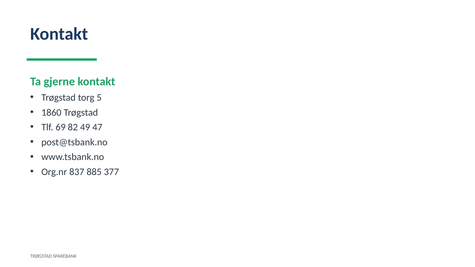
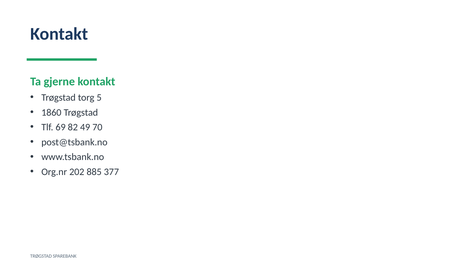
47: 47 -> 70
837: 837 -> 202
